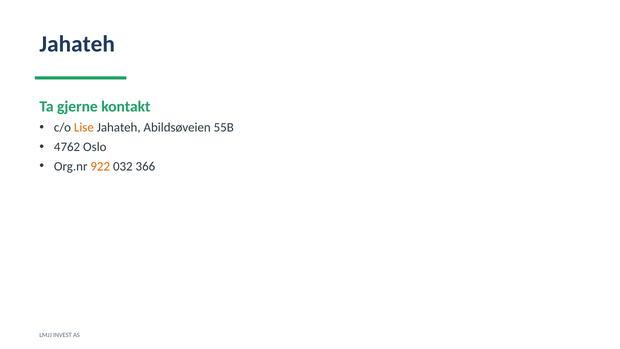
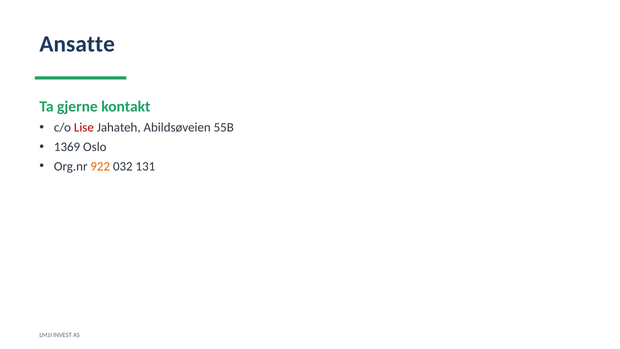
Jahateh at (77, 44): Jahateh -> Ansatte
Lise colour: orange -> red
4762: 4762 -> 1369
366: 366 -> 131
